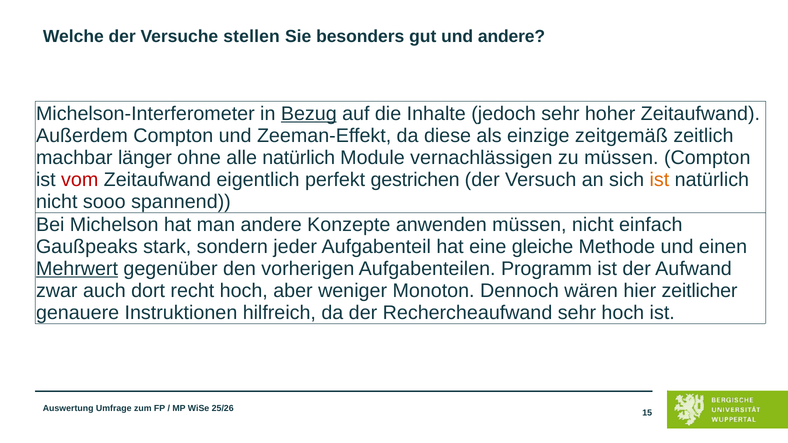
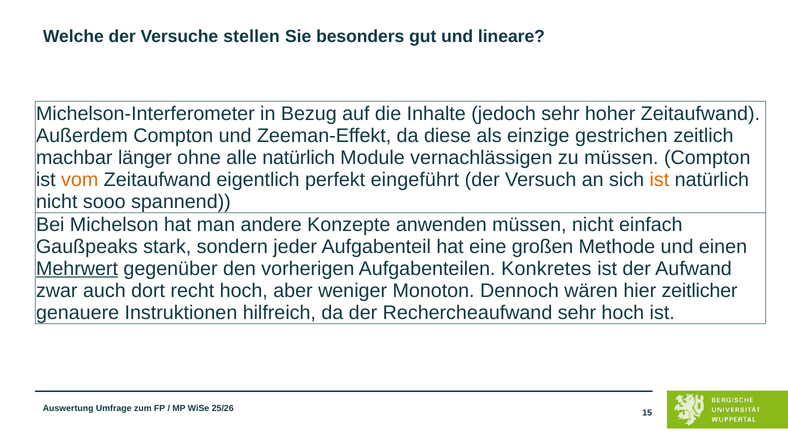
und andere: andere -> lineare
Bezug underline: present -> none
zeitgemäß: zeitgemäß -> gestrichen
vom colour: red -> orange
gestrichen: gestrichen -> eingeführt
gleiche: gleiche -> großen
Programm: Programm -> Konkretes
